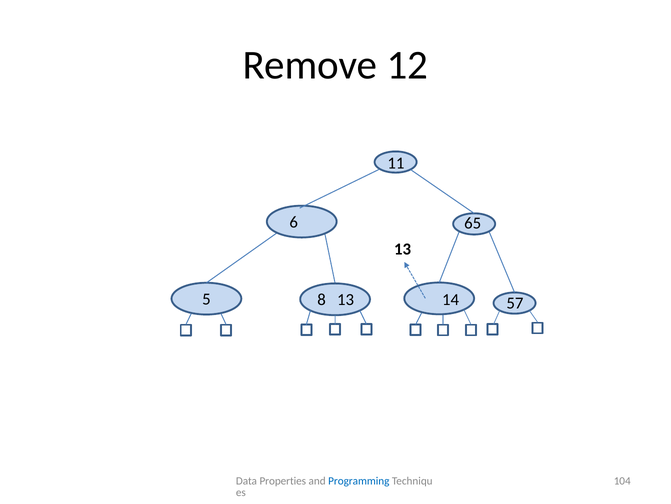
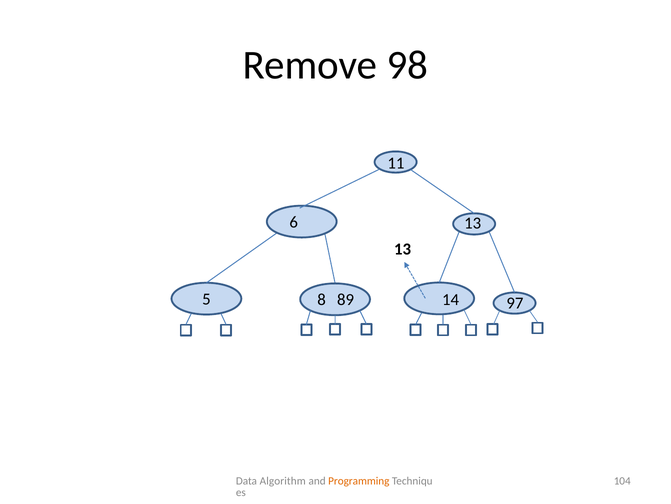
12: 12 -> 98
6 65: 65 -> 13
8 13: 13 -> 89
57: 57 -> 97
Properties: Properties -> Algorithm
Programming colour: blue -> orange
